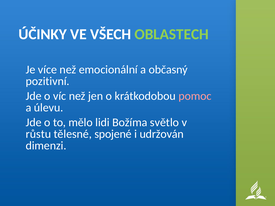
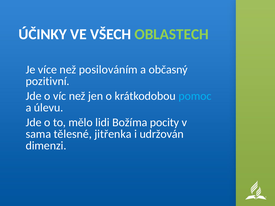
emocionální: emocionální -> posilováním
pomoc colour: pink -> light blue
světlo: světlo -> pocity
růstu: růstu -> sama
spojené: spojené -> jitřenka
